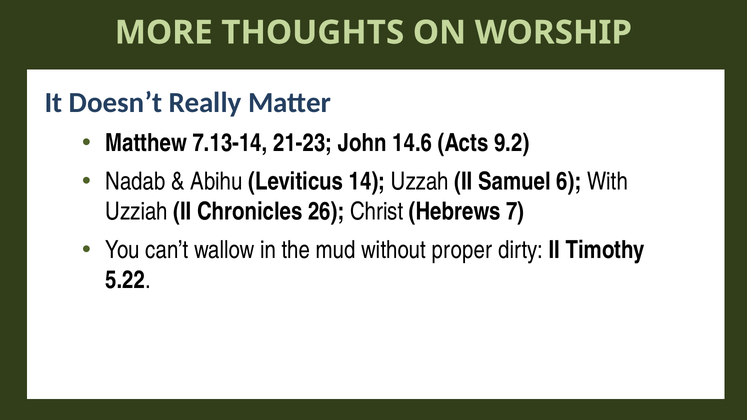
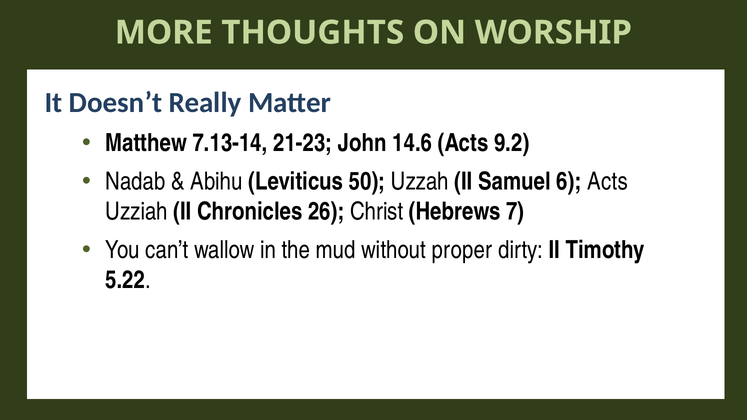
14: 14 -> 50
6 With: With -> Acts
